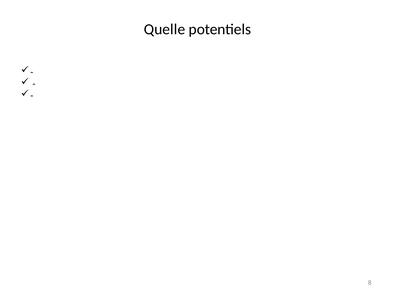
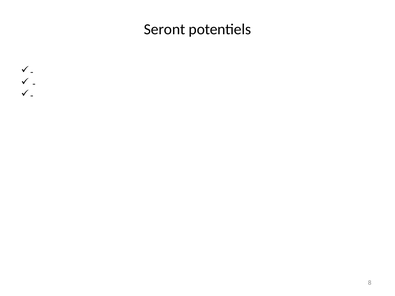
Quelle: Quelle -> Seront
